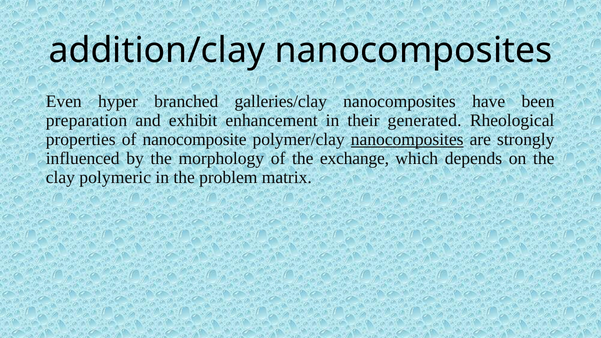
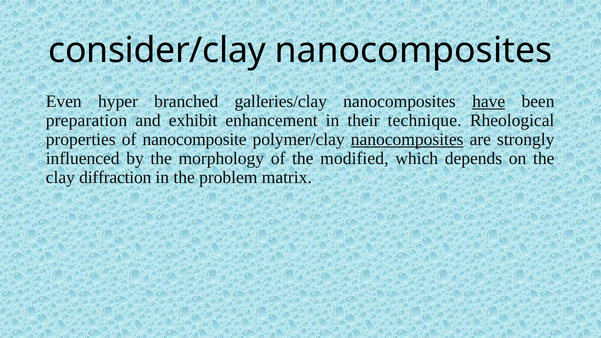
addition/clay: addition/clay -> consider/clay
have underline: none -> present
generated: generated -> technique
exchange: exchange -> modified
polymeric: polymeric -> diffraction
